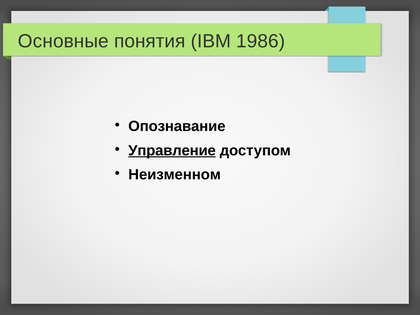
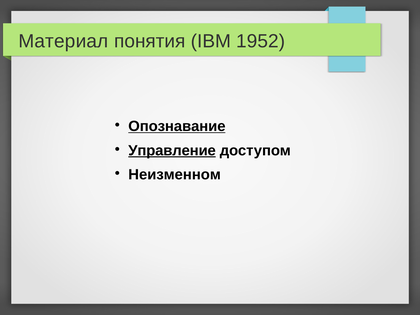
Основные: Основные -> Материал
1986: 1986 -> 1952
Опознавание underline: none -> present
